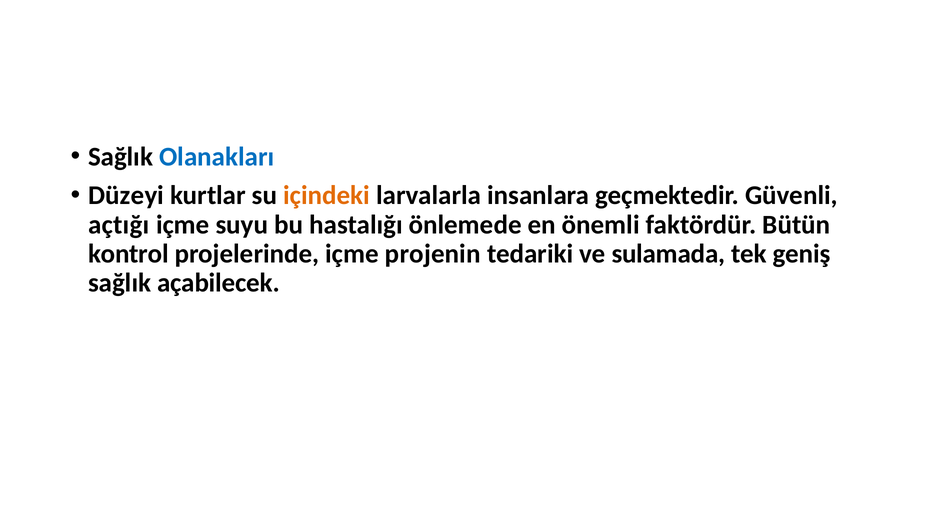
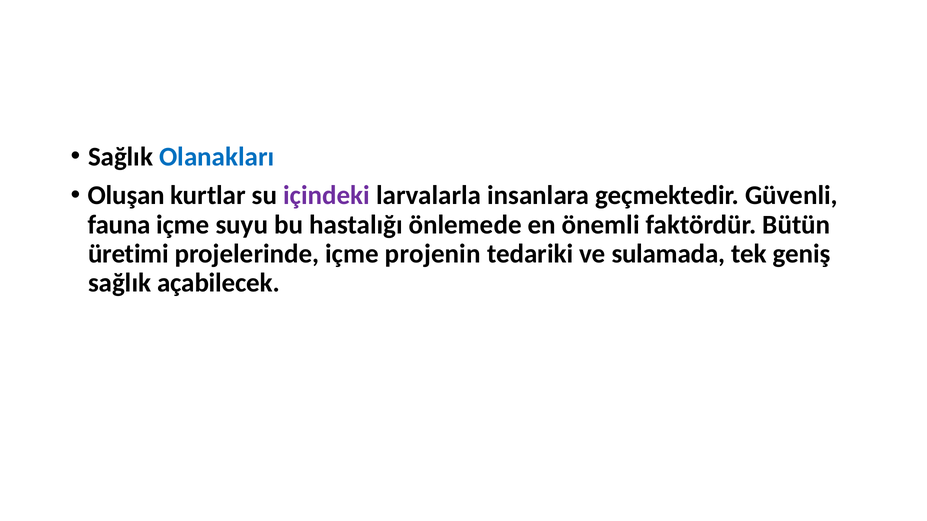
Düzeyi: Düzeyi -> Oluşan
içindeki colour: orange -> purple
açtığı: açtığı -> fauna
kontrol: kontrol -> üretimi
